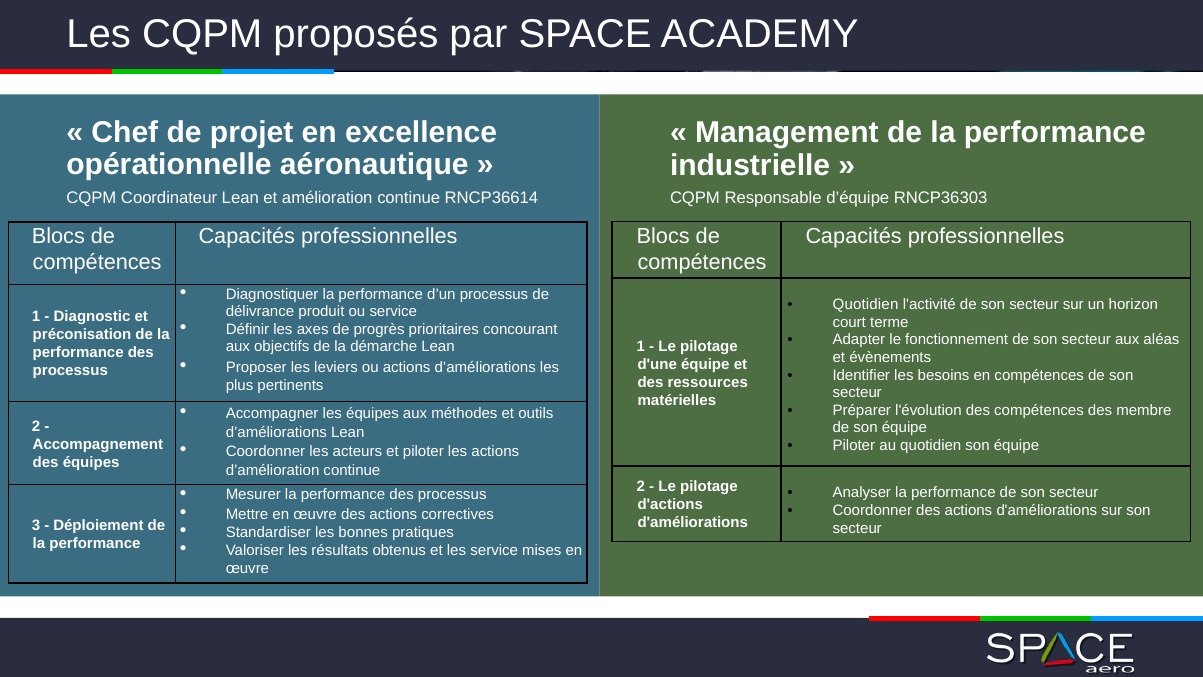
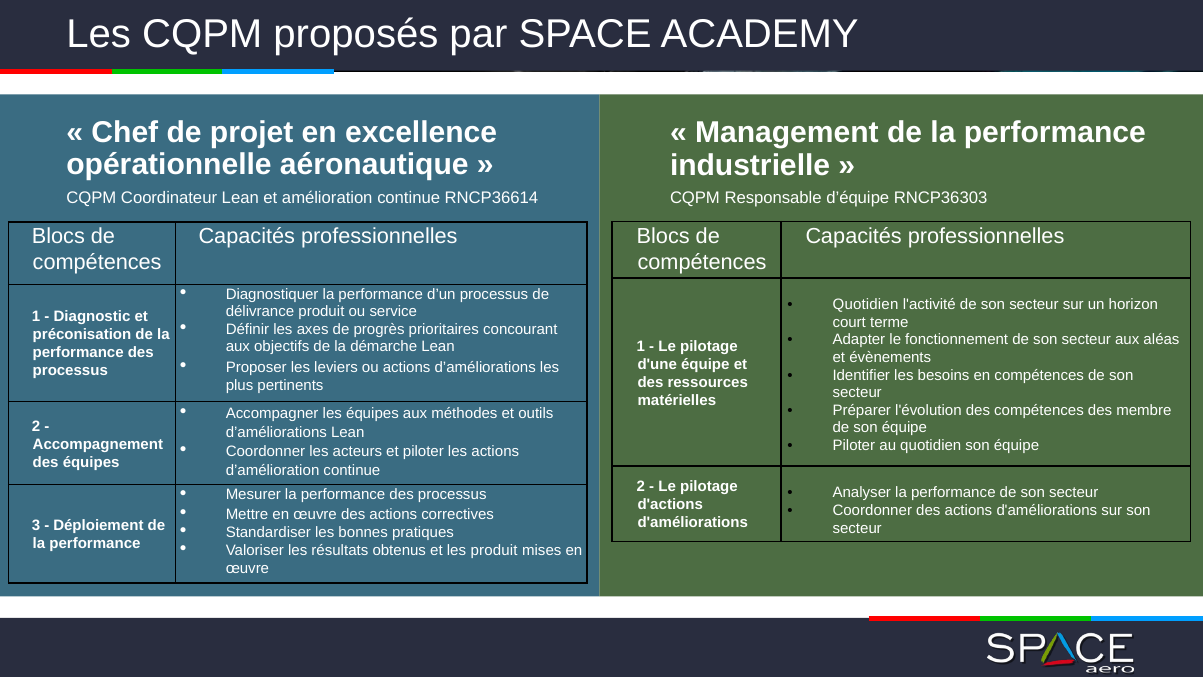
les service: service -> produit
